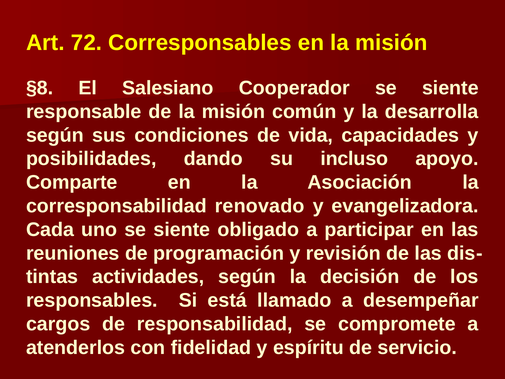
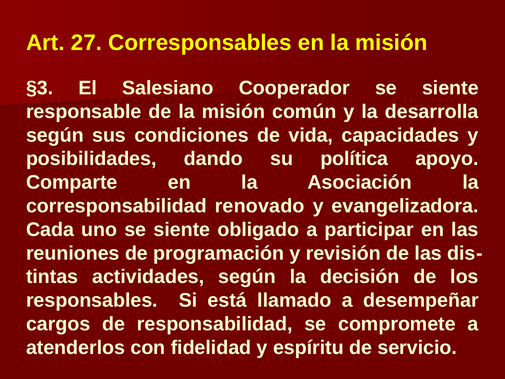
72: 72 -> 27
§8: §8 -> §3
incluso: incluso -> política
